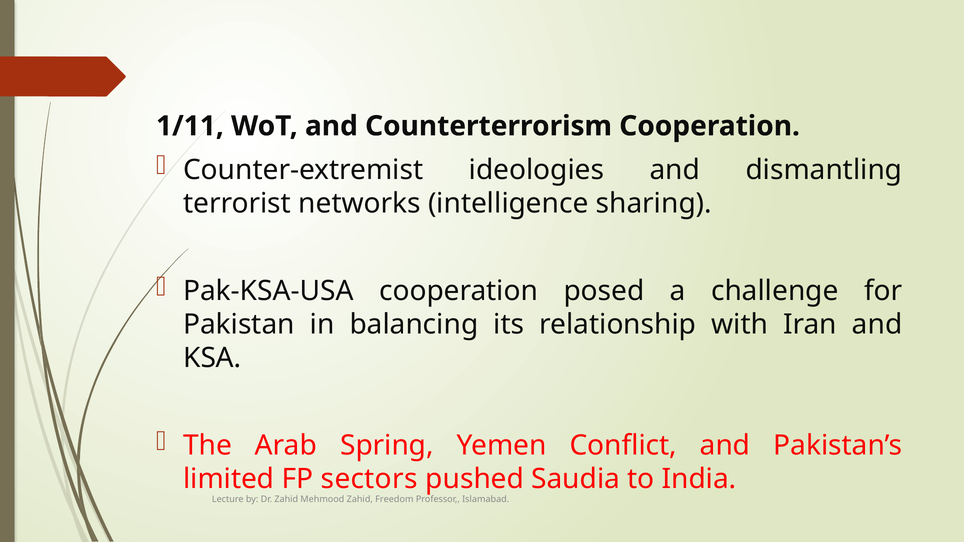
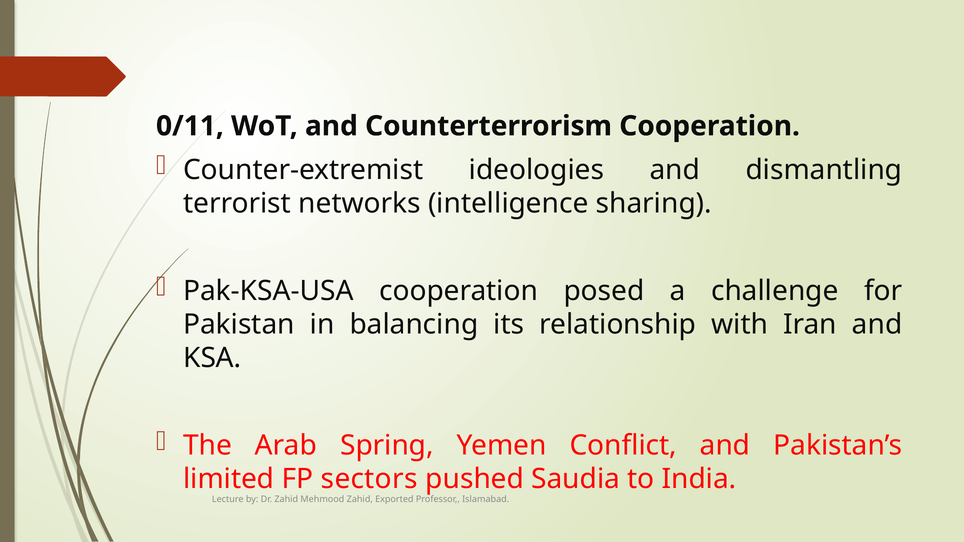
1/11: 1/11 -> 0/11
Freedom: Freedom -> Exported
